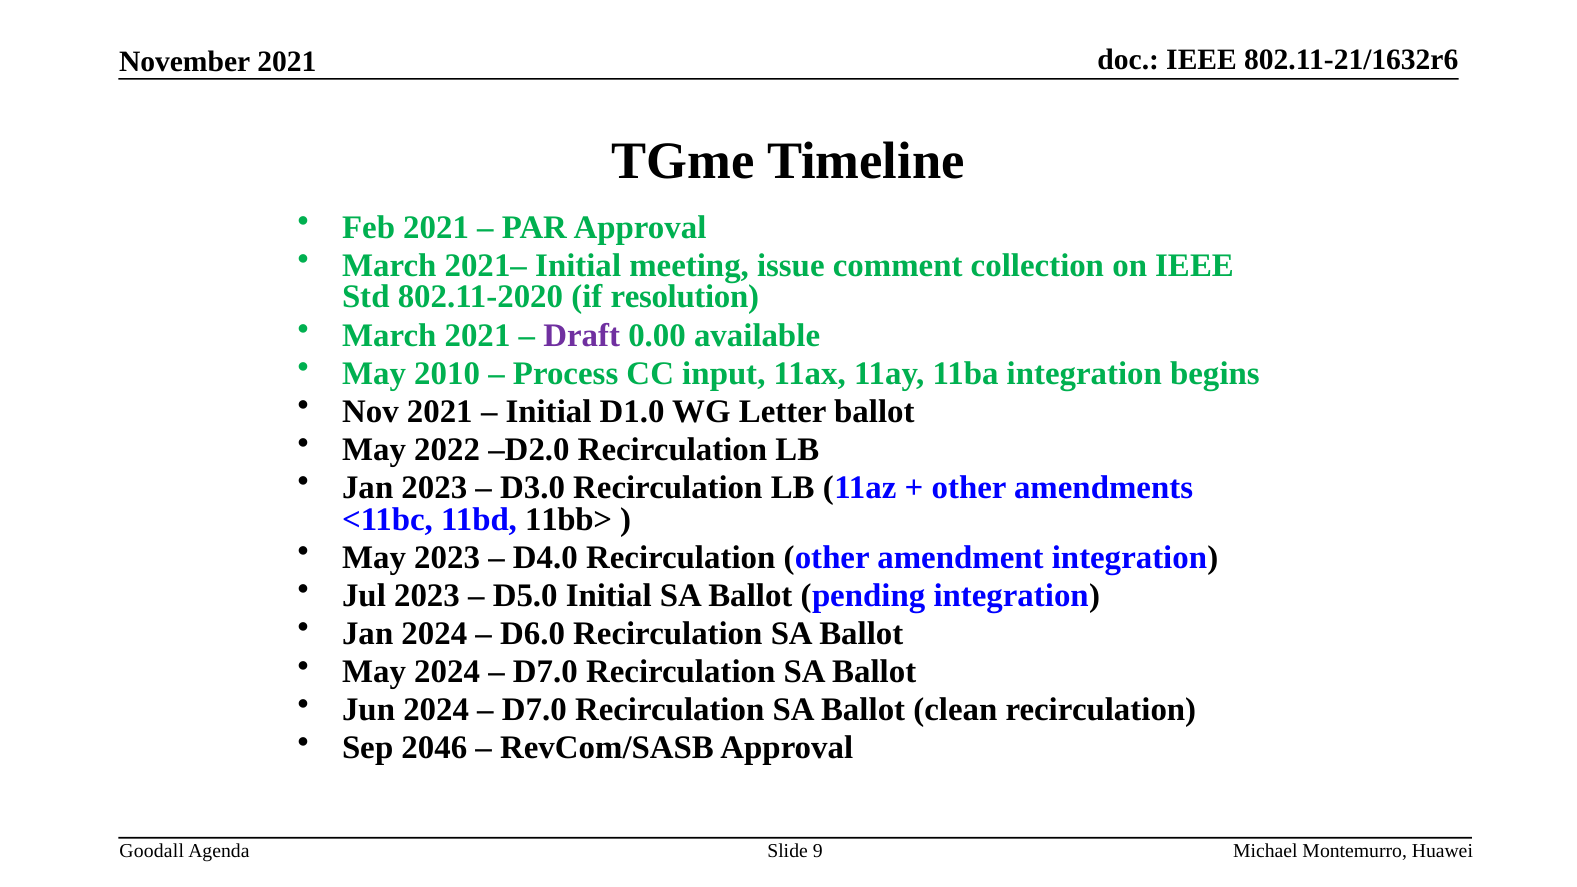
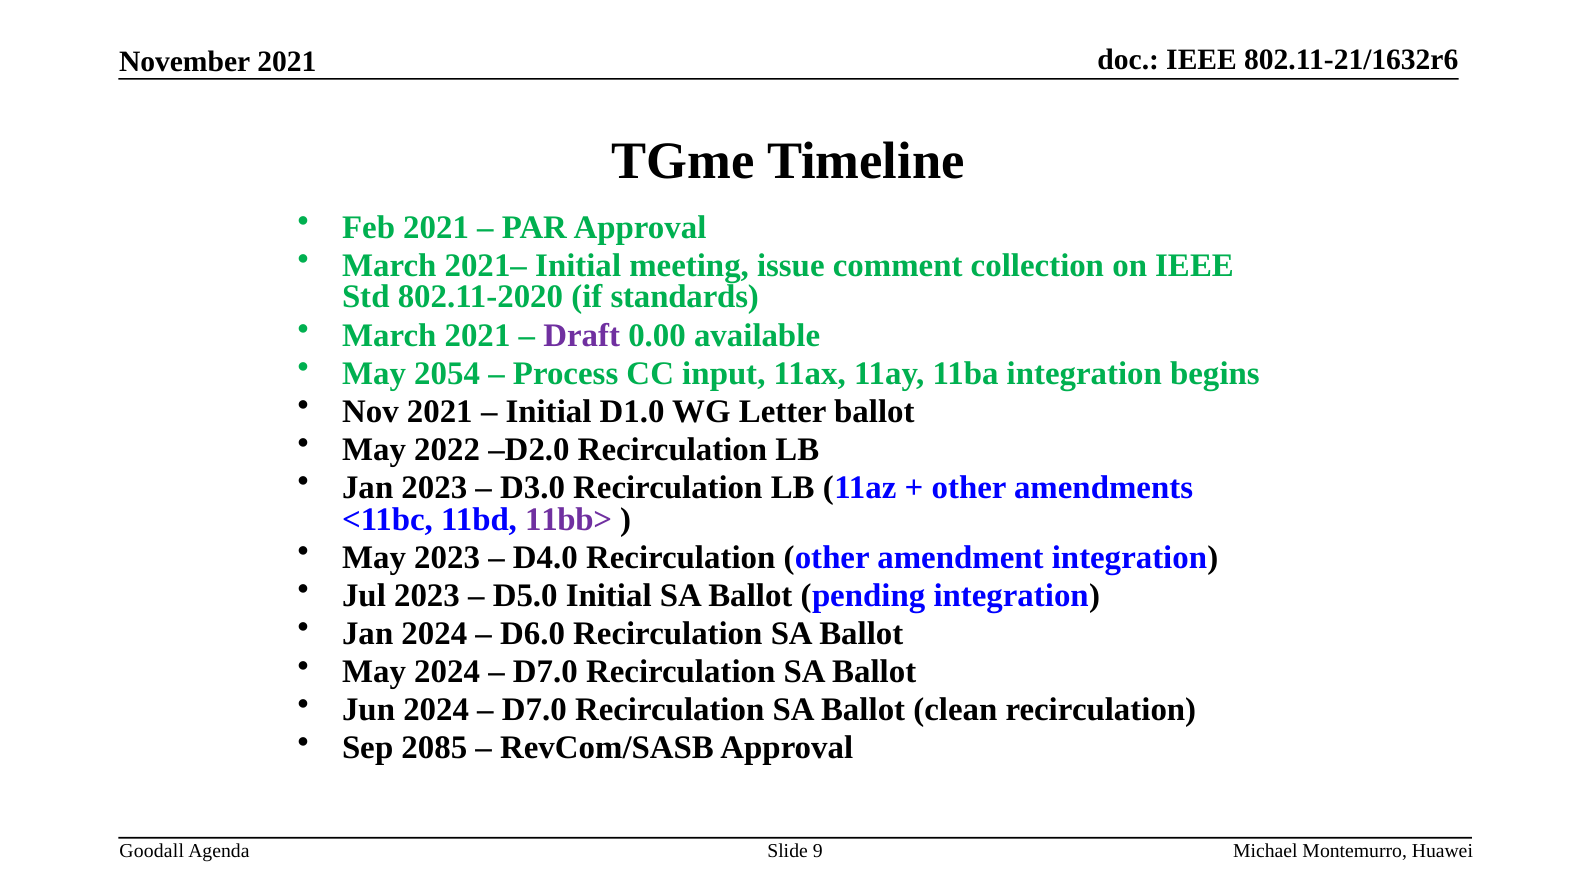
resolution: resolution -> standards
2010: 2010 -> 2054
11bb> colour: black -> purple
2046: 2046 -> 2085
